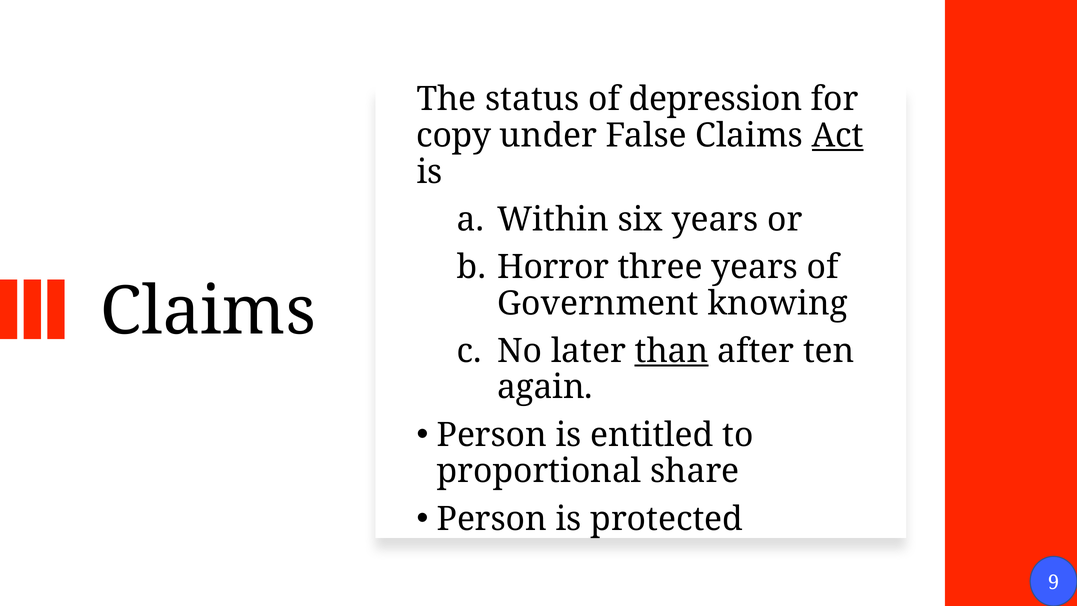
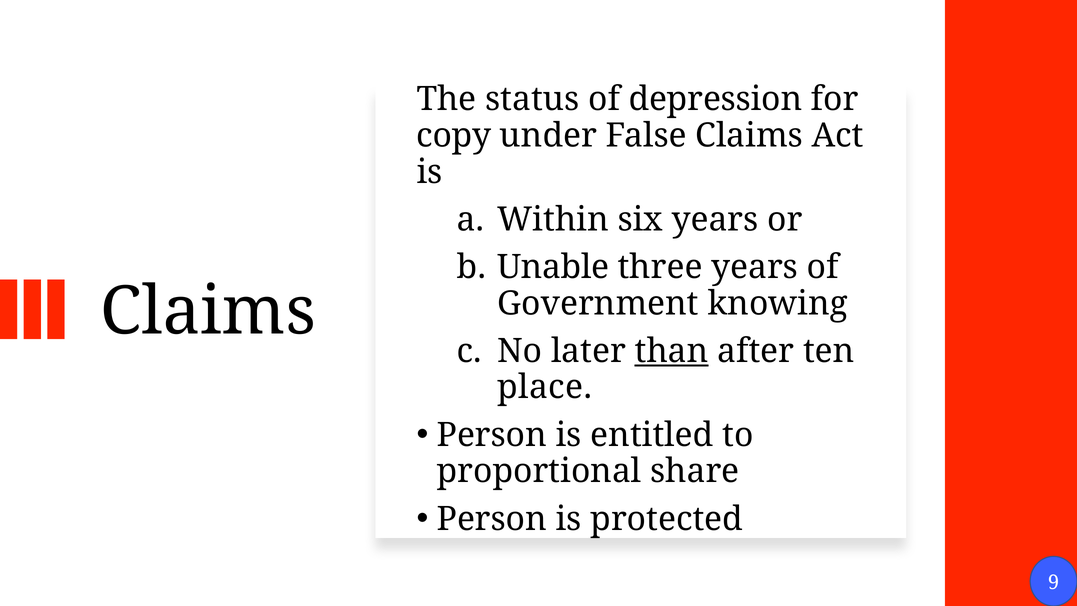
Act underline: present -> none
Horror: Horror -> Unable
again: again -> place
